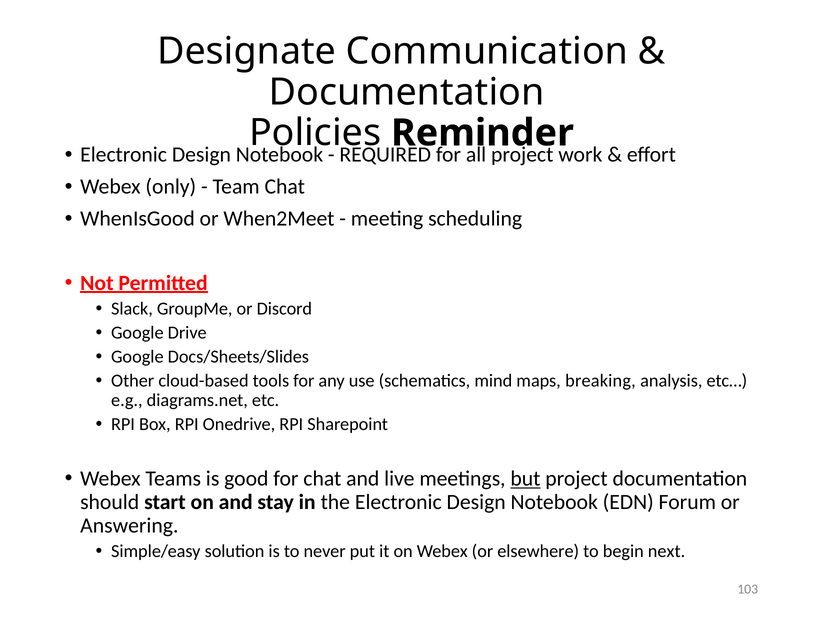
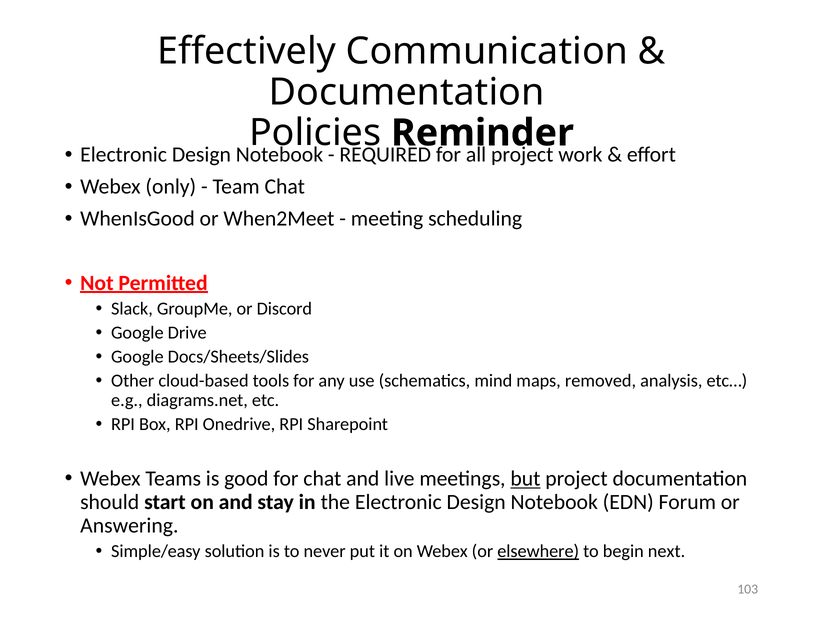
Designate: Designate -> Effectively
breaking: breaking -> removed
elsewhere underline: none -> present
